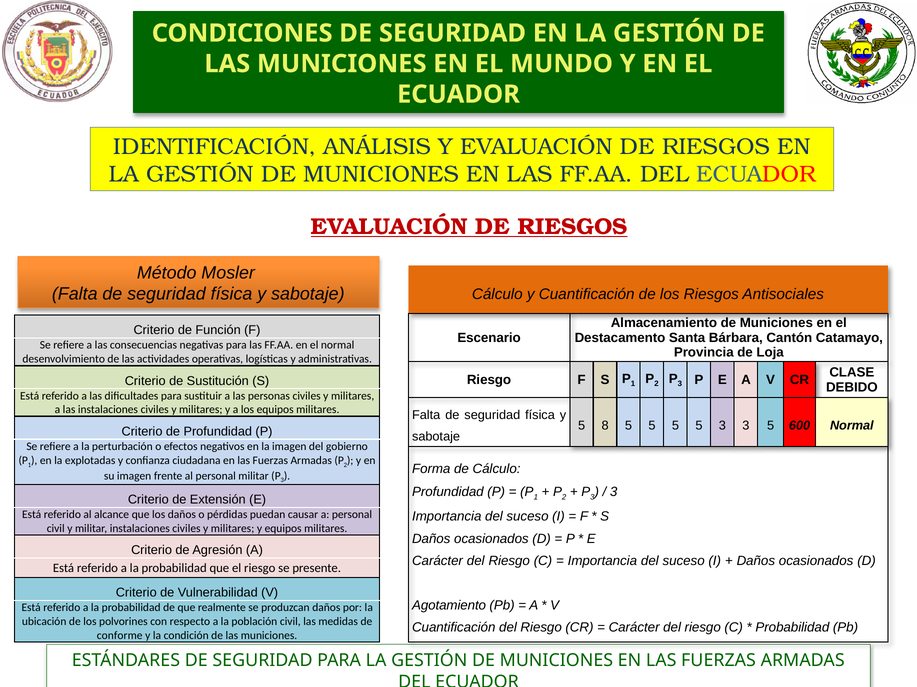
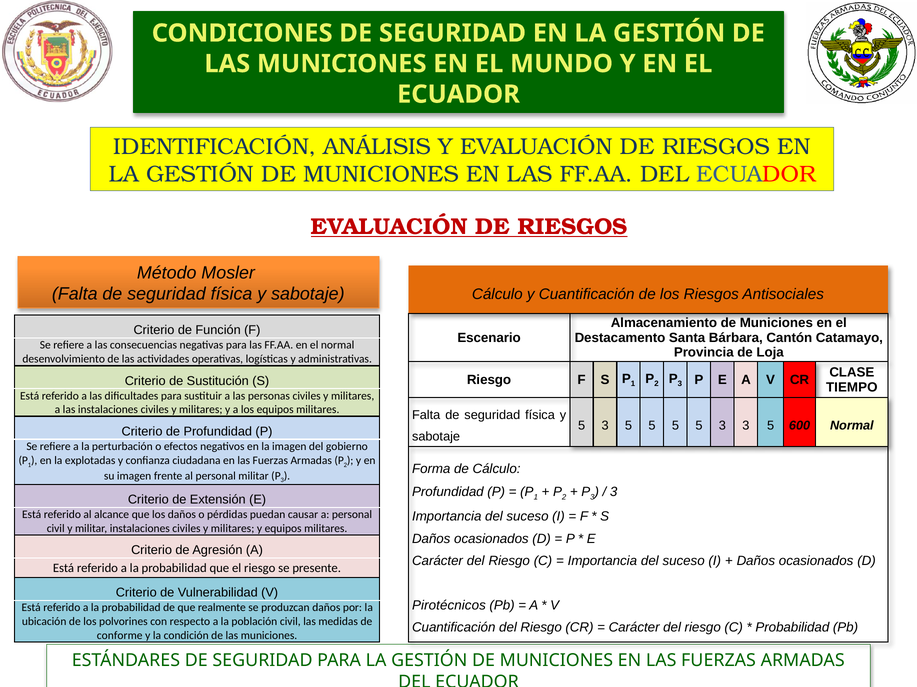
DEBIDO: DEBIDO -> TIEMPO
8 at (605, 426): 8 -> 3
Agotamiento: Agotamiento -> Pirotécnicos
